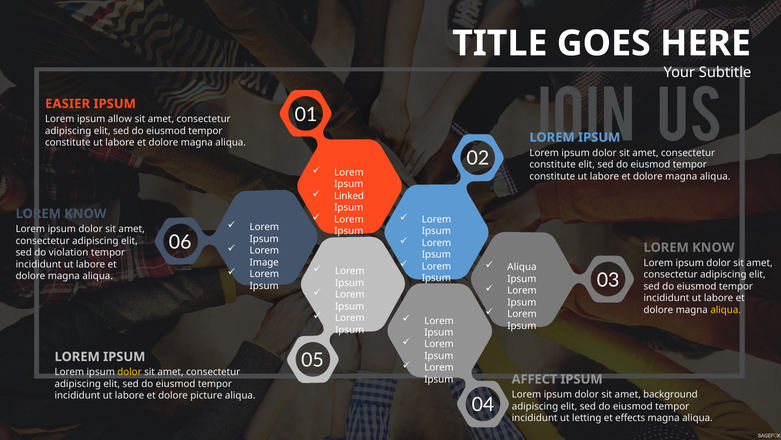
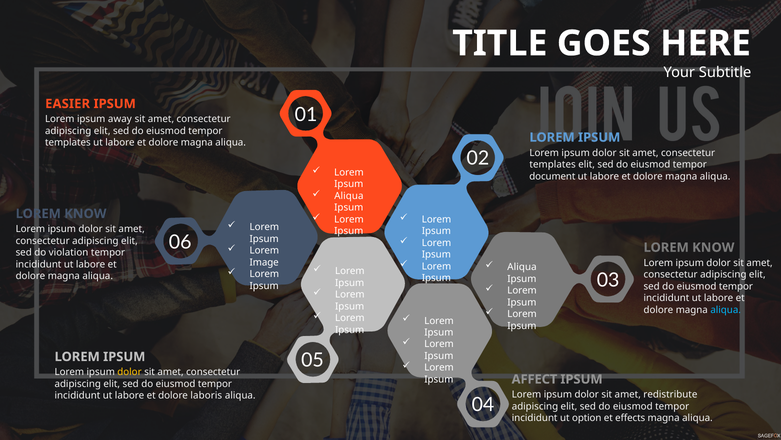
allow: allow -> away
constitute at (68, 142): constitute -> templates
constitute at (553, 164): constitute -> templates
constitute at (552, 176): constitute -> document
Linked at (349, 196): Linked -> Aliqua
aliqua at (726, 309) colour: yellow -> light blue
background: background -> redistribute
picture: picture -> laboris
letting: letting -> option
